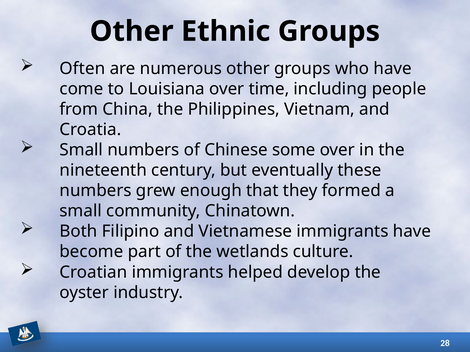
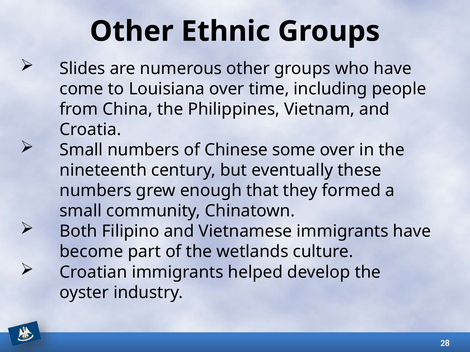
Often: Often -> Slides
